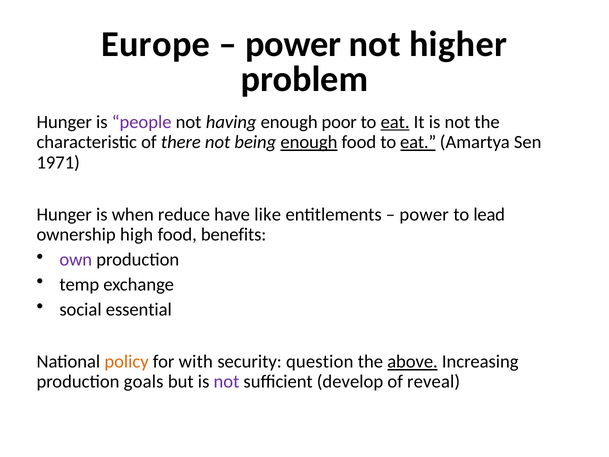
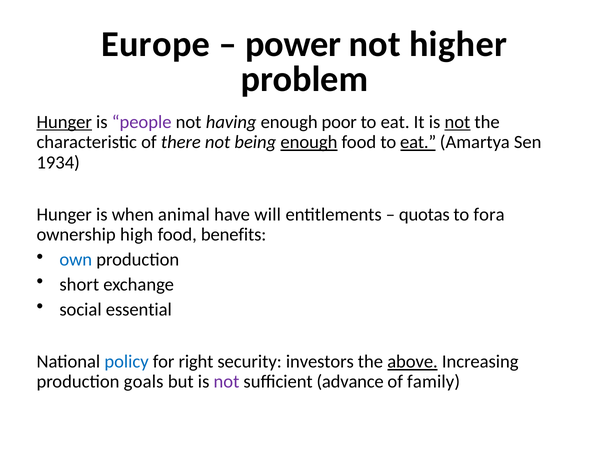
Hunger at (64, 122) underline: none -> present
eat at (395, 122) underline: present -> none
not at (457, 122) underline: none -> present
1971: 1971 -> 1934
reduce: reduce -> animal
like: like -> will
power at (424, 214): power -> quotas
lead: lead -> fora
own colour: purple -> blue
temp: temp -> short
policy colour: orange -> blue
with: with -> right
question: question -> investors
develop: develop -> advance
reveal: reveal -> family
